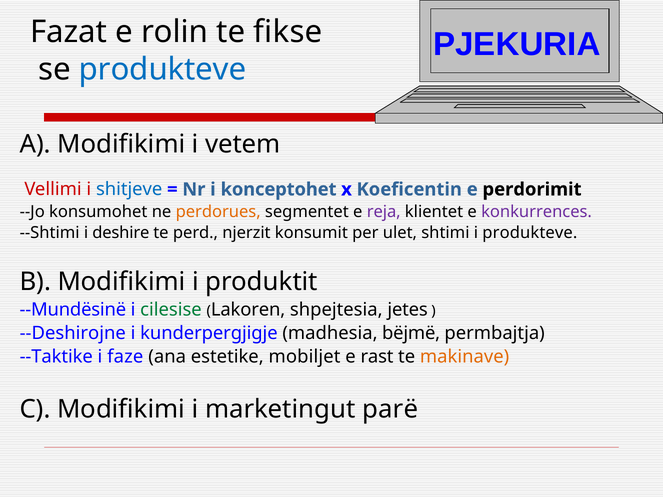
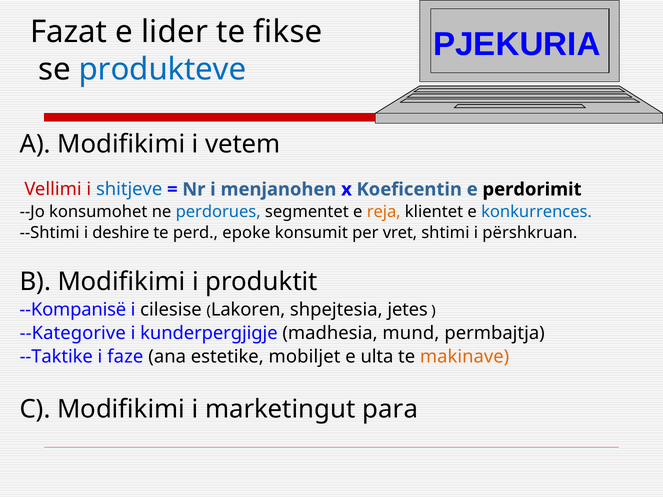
rolin: rolin -> lider
konceptohet: konceptohet -> menjanohen
perdorues colour: orange -> blue
reja colour: purple -> orange
konkurrences colour: purple -> blue
njerzit: njerzit -> epoke
ulet: ulet -> vret
i produkteve: produkteve -> përshkruan
--Mundësinë: --Mundësinë -> --Kompanisë
cilesise colour: green -> black
--Deshirojne: --Deshirojne -> --Kategorive
bëjmë: bëjmë -> mund
rast: rast -> ulta
parë: parë -> para
